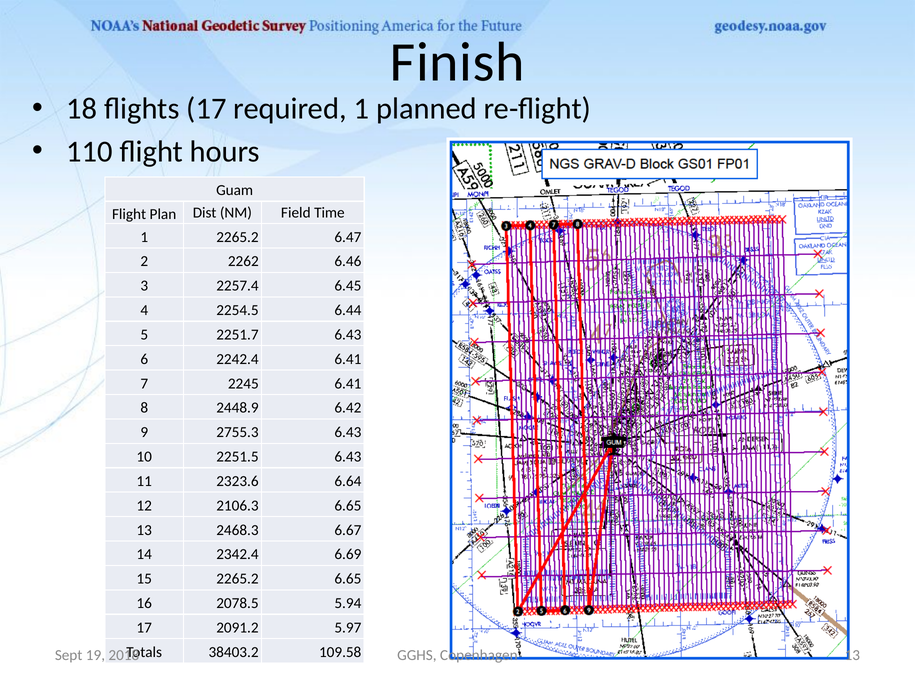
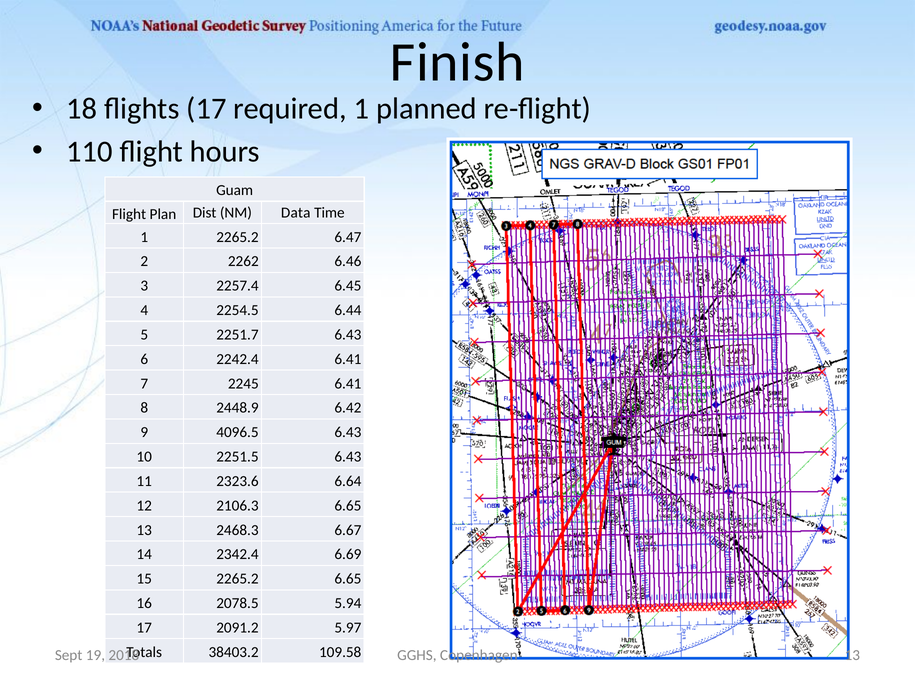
Field: Field -> Data
2755.3: 2755.3 -> 4096.5
